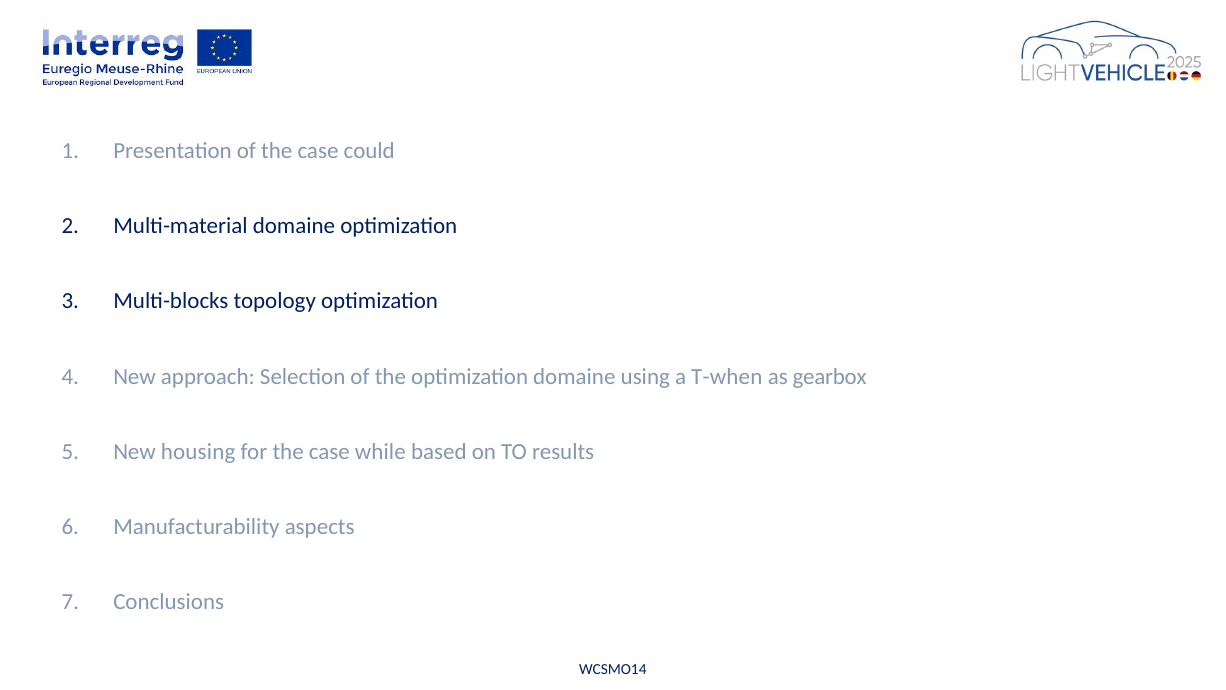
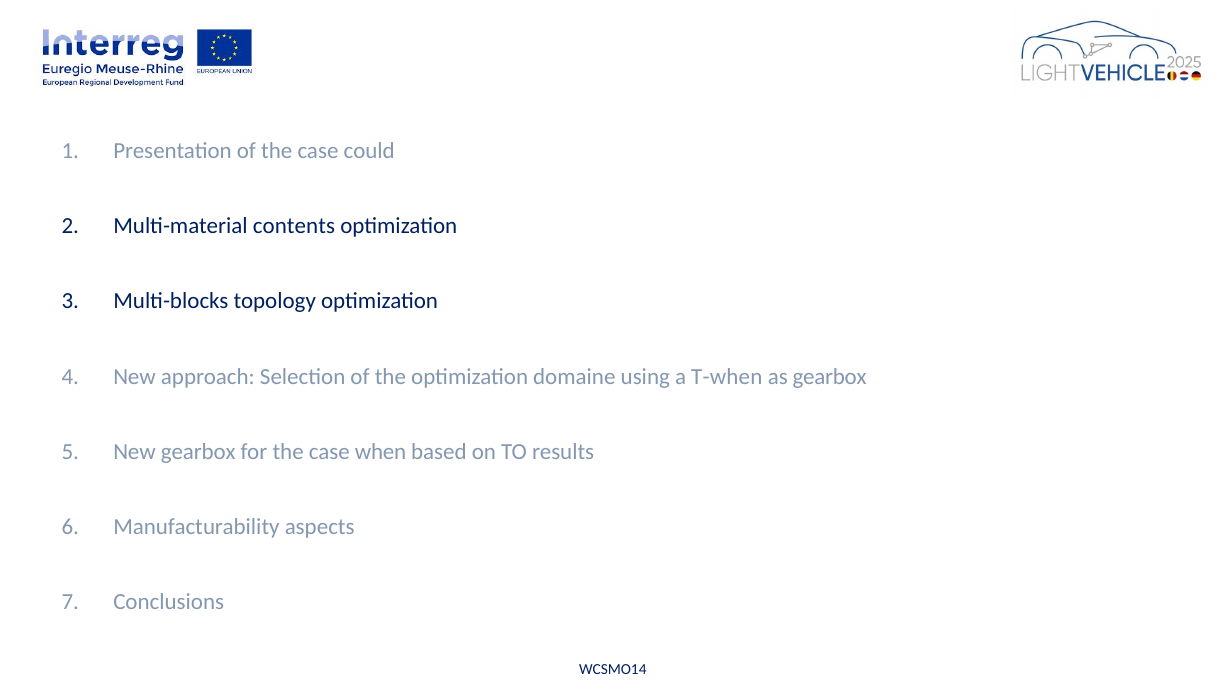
Multi-material domaine: domaine -> contents
New housing: housing -> gearbox
while: while -> when
